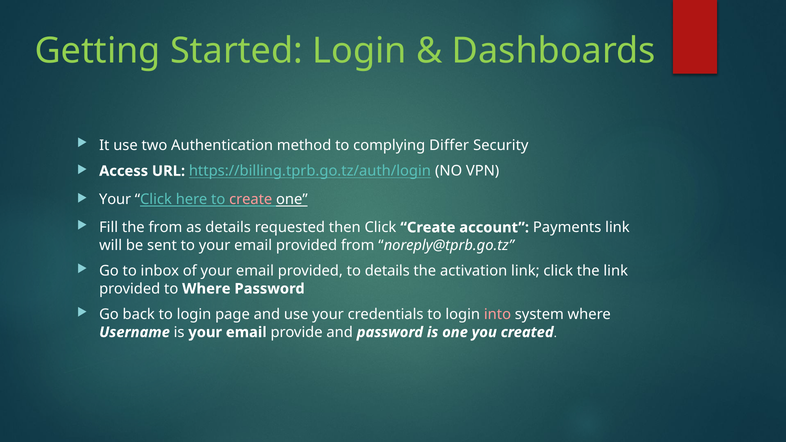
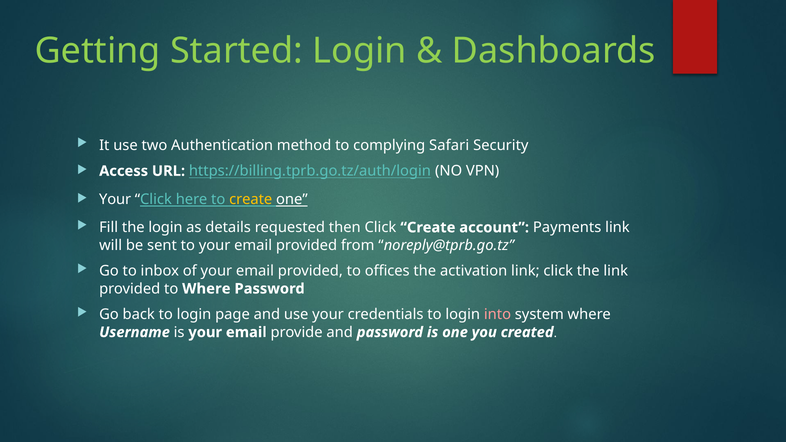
Differ: Differ -> Safari
create at (251, 199) colour: pink -> yellow
the from: from -> login
to details: details -> offices
